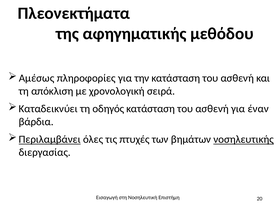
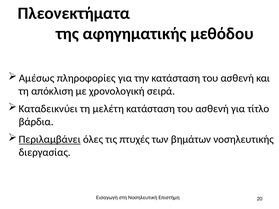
οδηγός: οδηγός -> μελέτη
έναν: έναν -> τίτλο
νοσηλευτικής underline: present -> none
